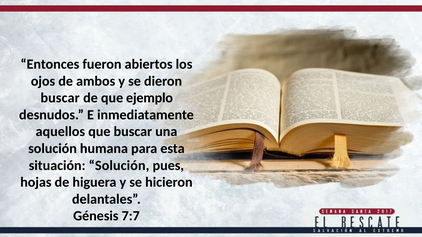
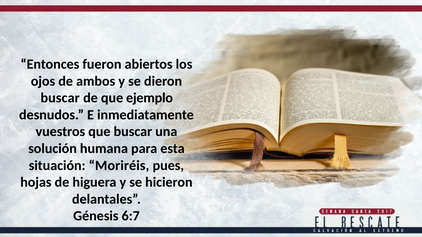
aquellos: aquellos -> vuestros
situación Solución: Solución -> Moriréis
7:7: 7:7 -> 6:7
